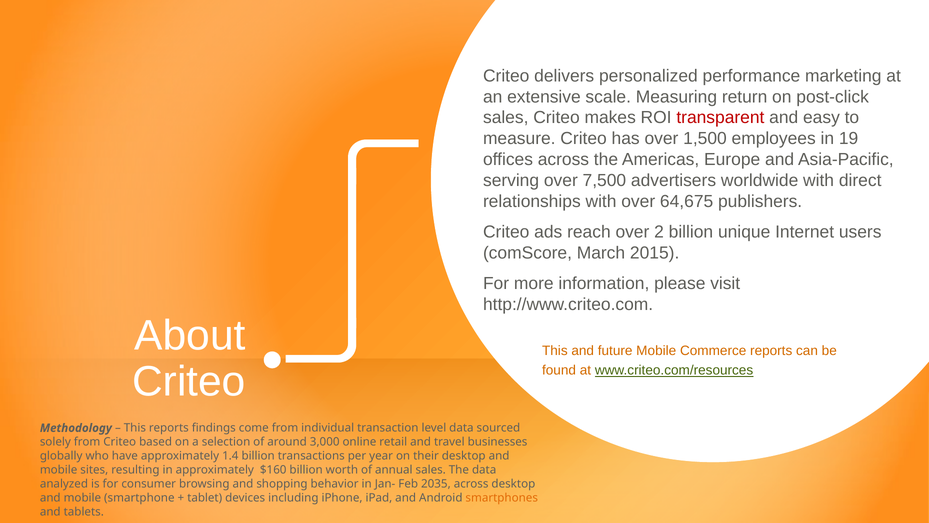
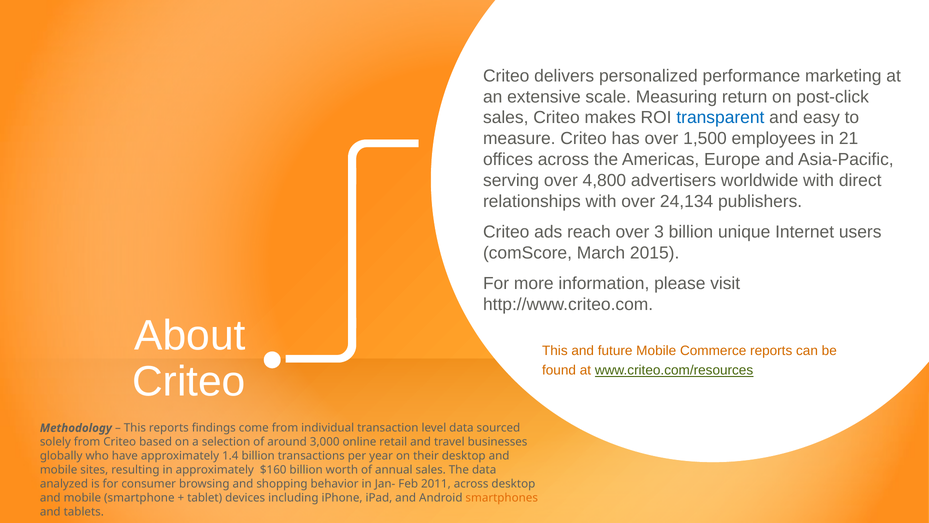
transparent colour: red -> blue
19: 19 -> 21
7,500: 7,500 -> 4,800
64,675: 64,675 -> 24,134
2: 2 -> 3
2035: 2035 -> 2011
